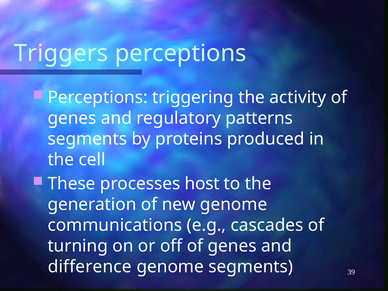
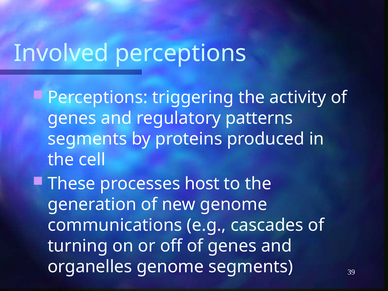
Triggers: Triggers -> Involved
difference: difference -> organelles
